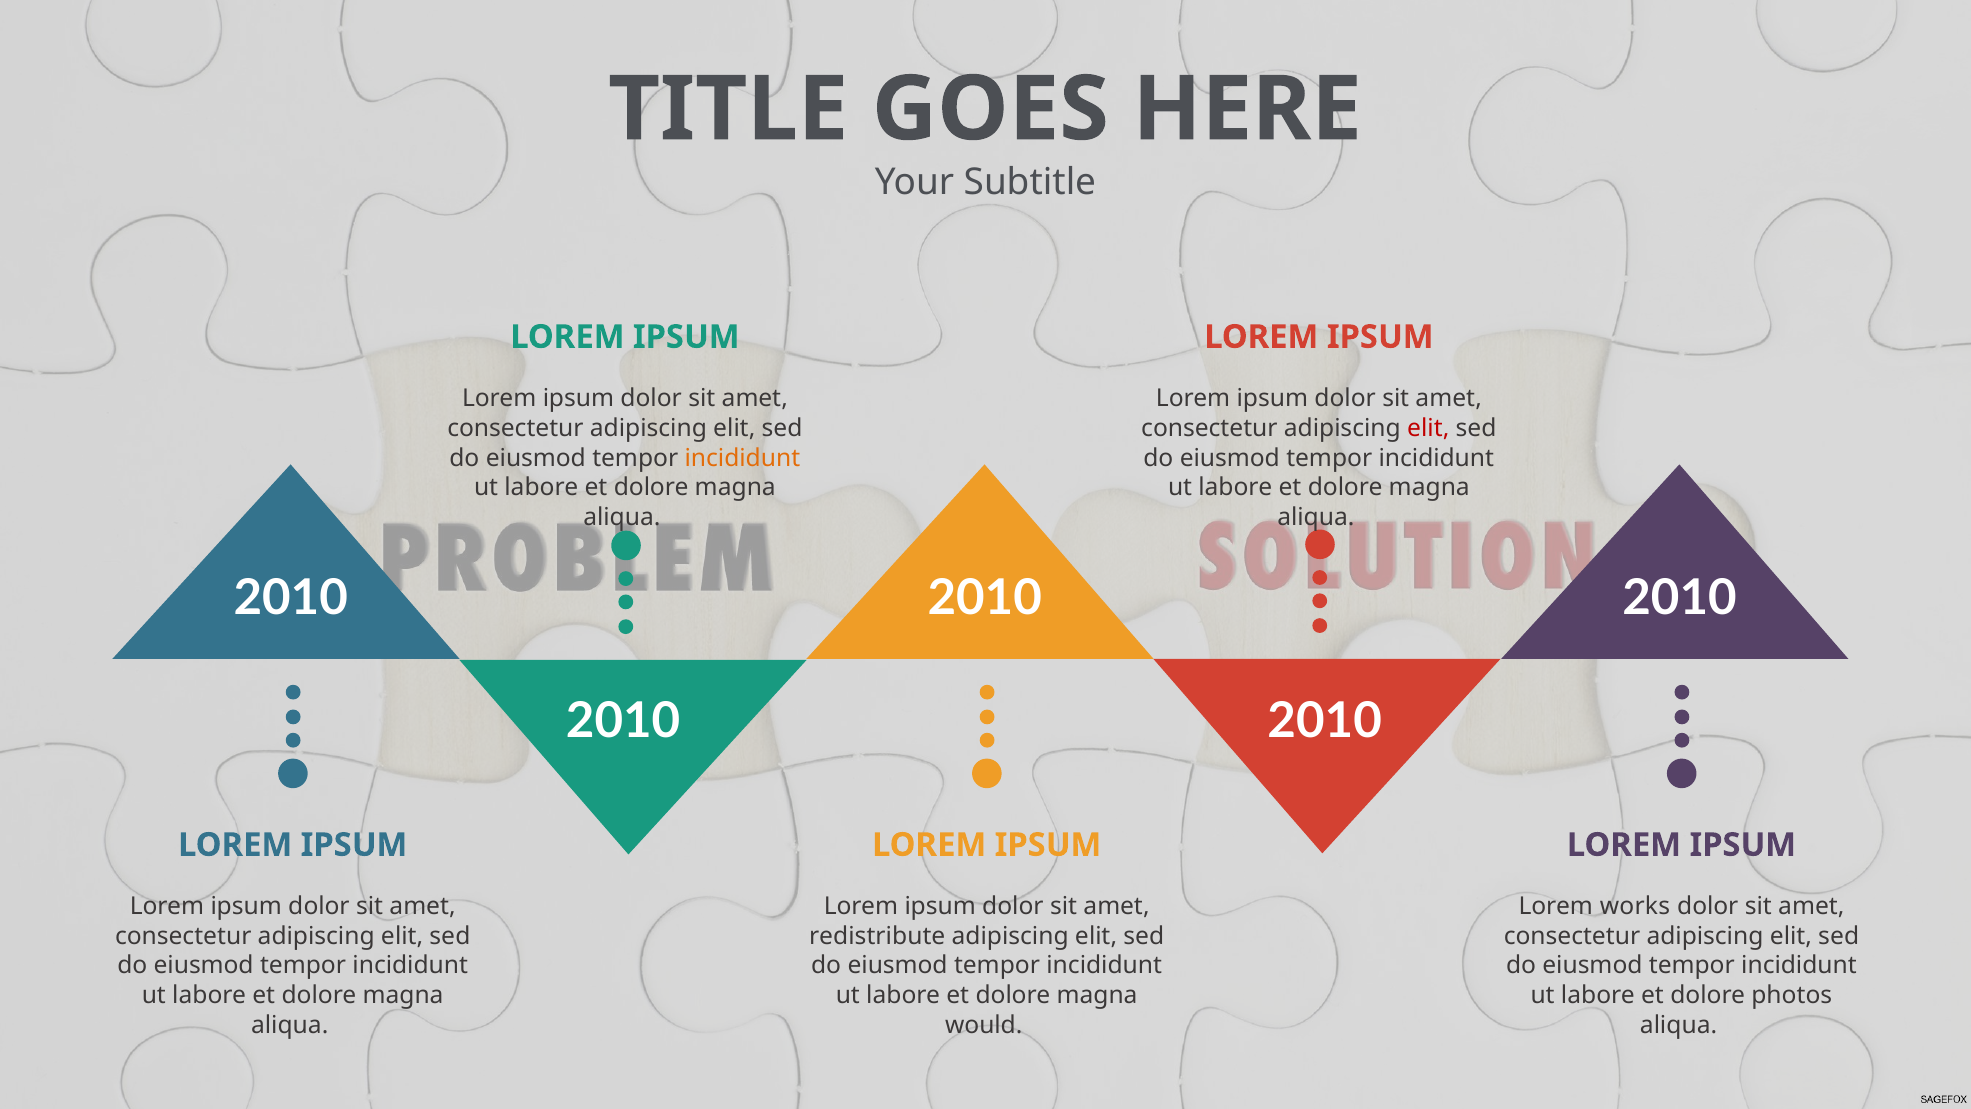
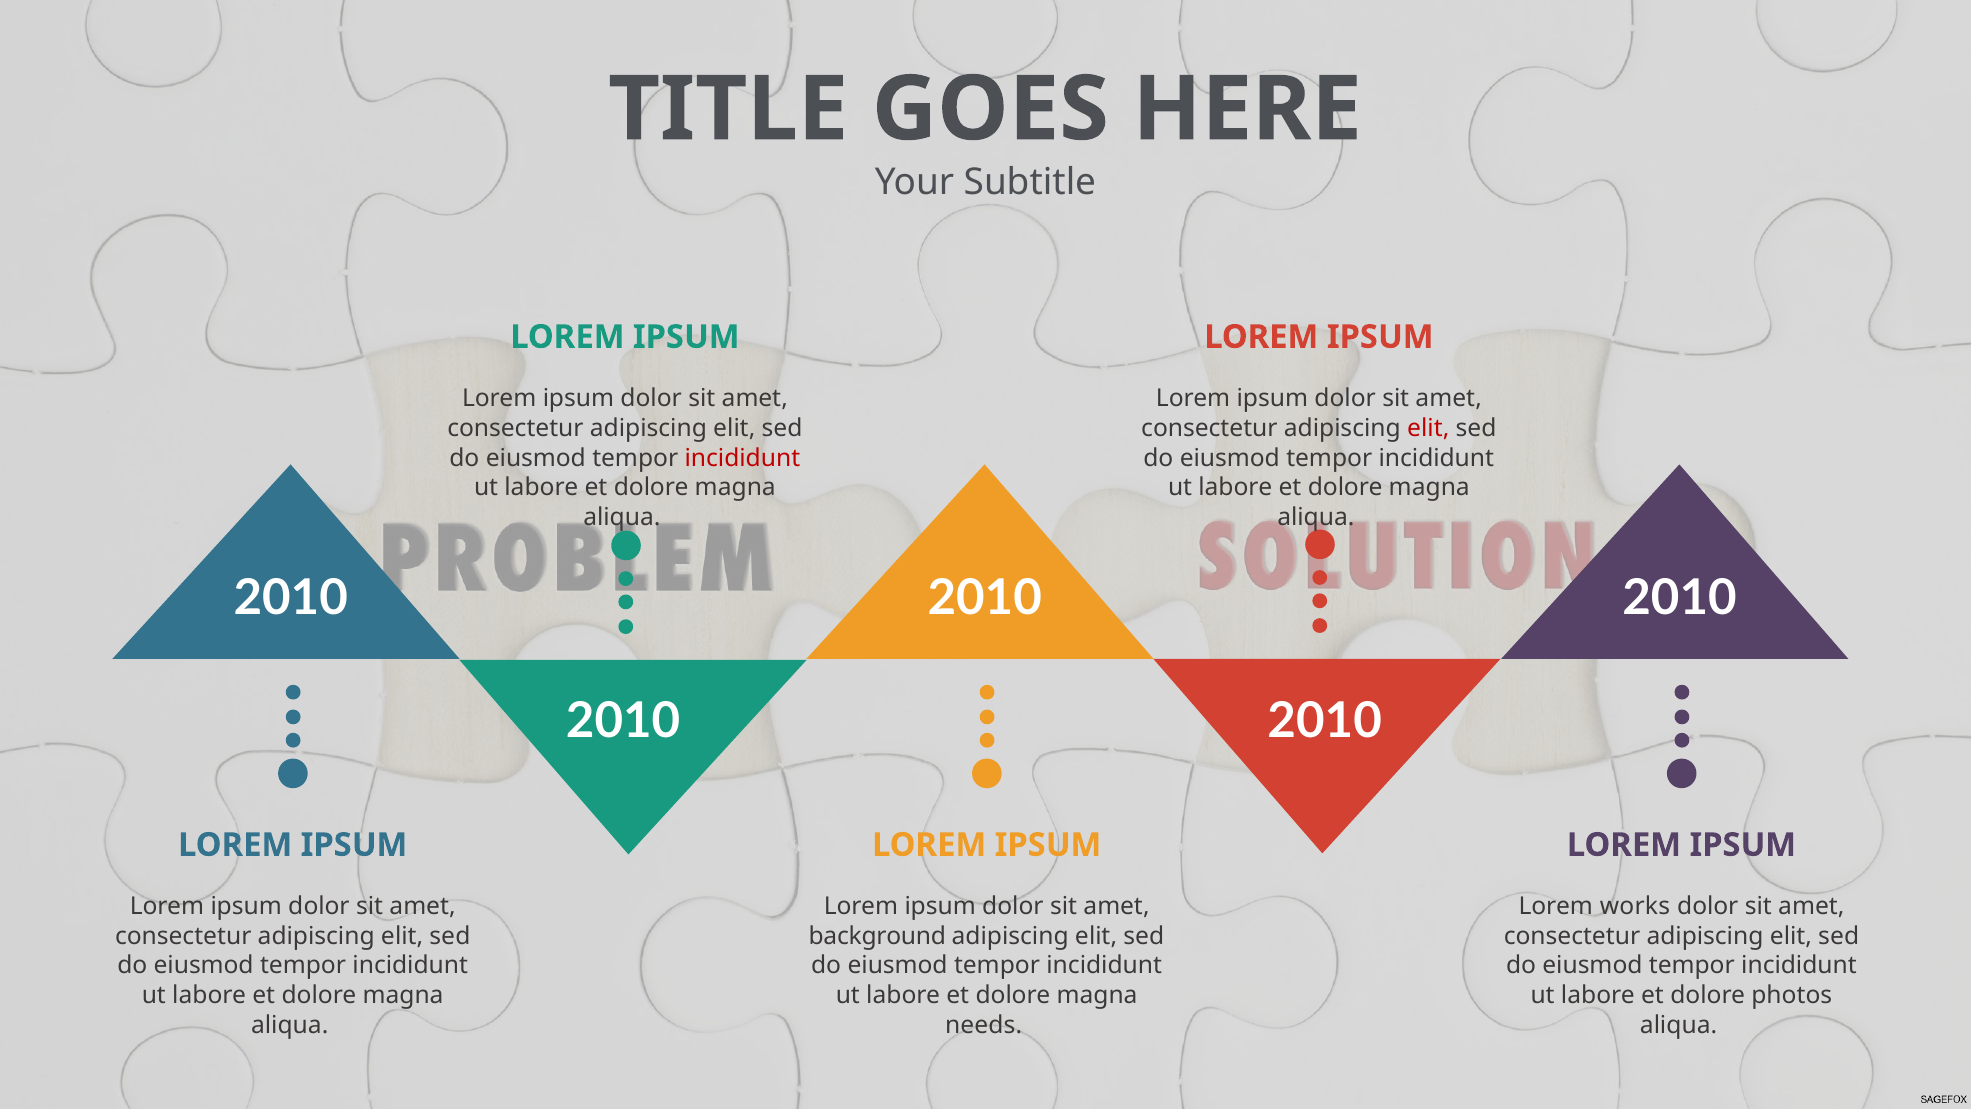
incididunt at (742, 458) colour: orange -> red
redistribute: redistribute -> background
would: would -> needs
